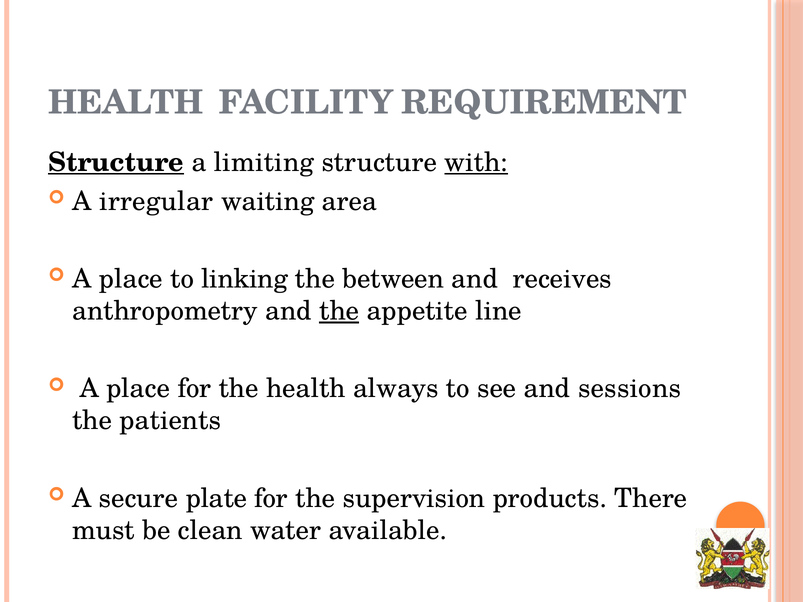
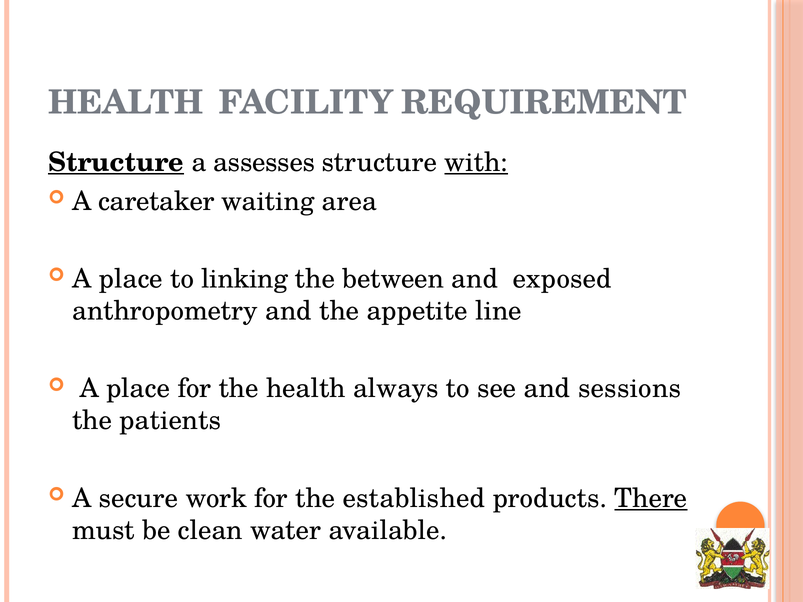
limiting: limiting -> assesses
irregular: irregular -> caretaker
receives: receives -> exposed
the at (339, 311) underline: present -> none
plate: plate -> work
supervision: supervision -> established
There underline: none -> present
